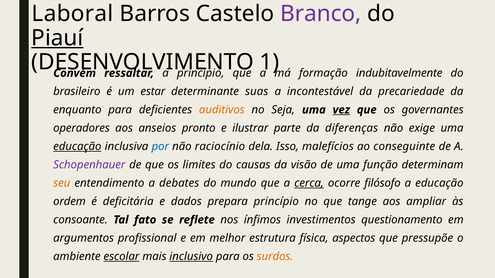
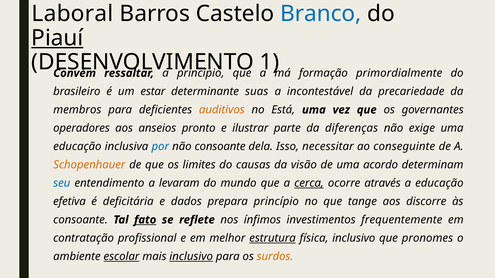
Branco colour: purple -> blue
indubitavelmente: indubitavelmente -> primordialmente
enquanto: enquanto -> membros
Seja: Seja -> Está
vez underline: present -> none
educação at (77, 147) underline: present -> none
não raciocínio: raciocínio -> consoante
malefícios: malefícios -> necessitar
Schopenhauer colour: purple -> orange
função: função -> acordo
seu colour: orange -> blue
debates: debates -> levaram
filósofo: filósofo -> através
ordem: ordem -> efetiva
ampliar: ampliar -> discorre
fato underline: none -> present
questionamento: questionamento -> frequentemente
argumentos: argumentos -> contratação
estrutura underline: none -> present
física aspectos: aspectos -> inclusivo
pressupõe: pressupõe -> pronomes
